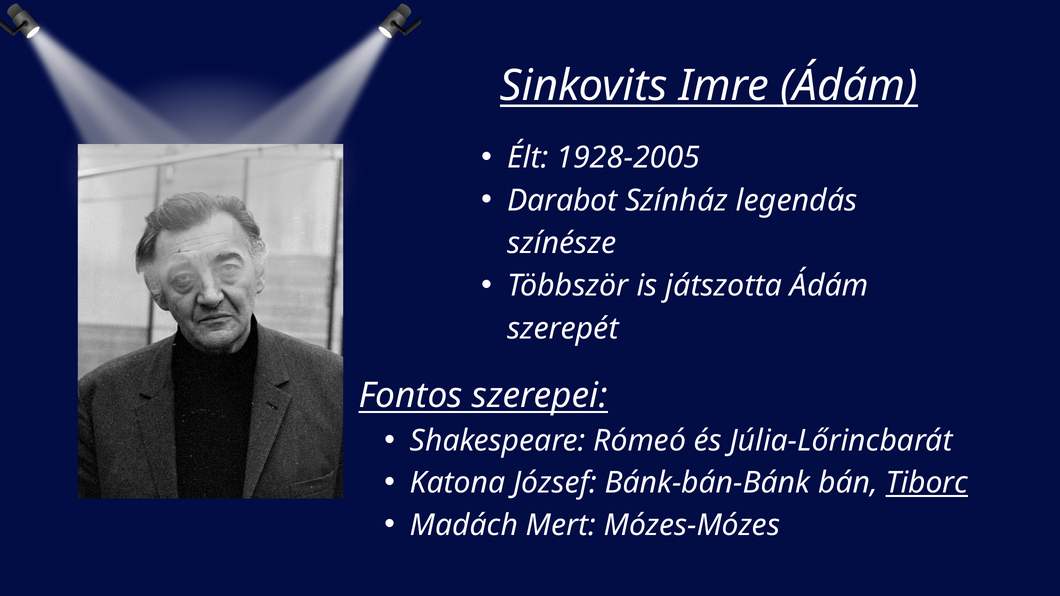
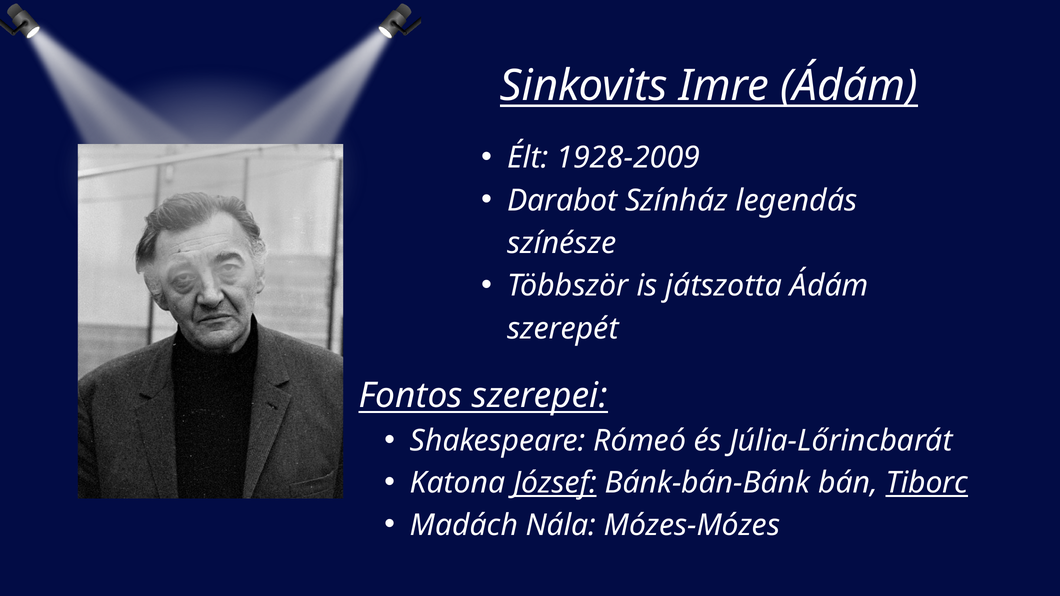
1928-2005: 1928-2005 -> 1928-2009
József underline: none -> present
Mert: Mert -> Nála
